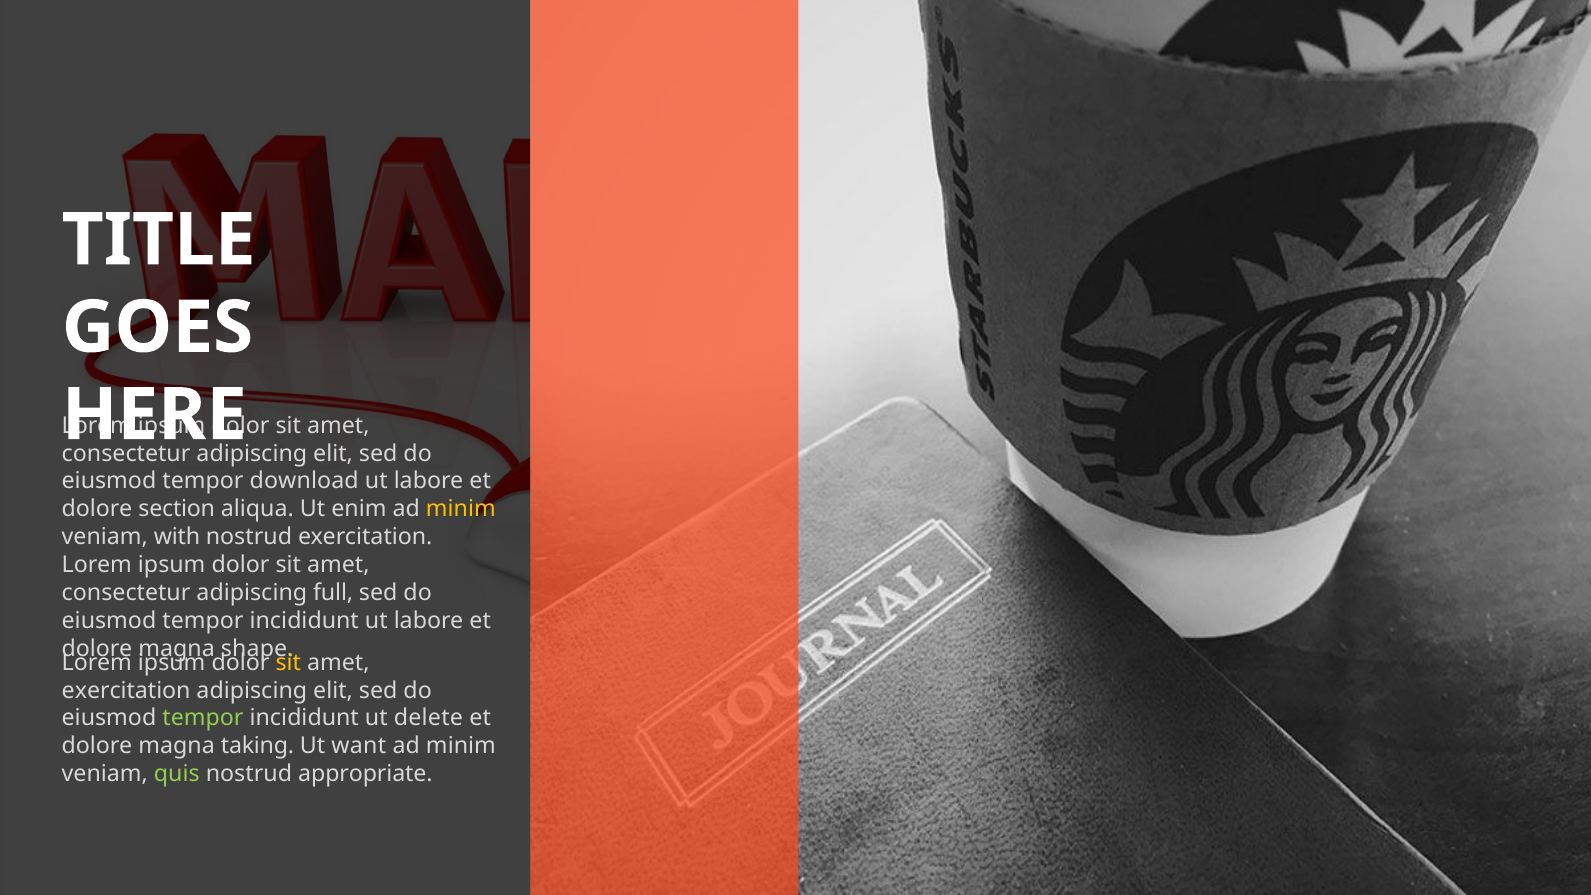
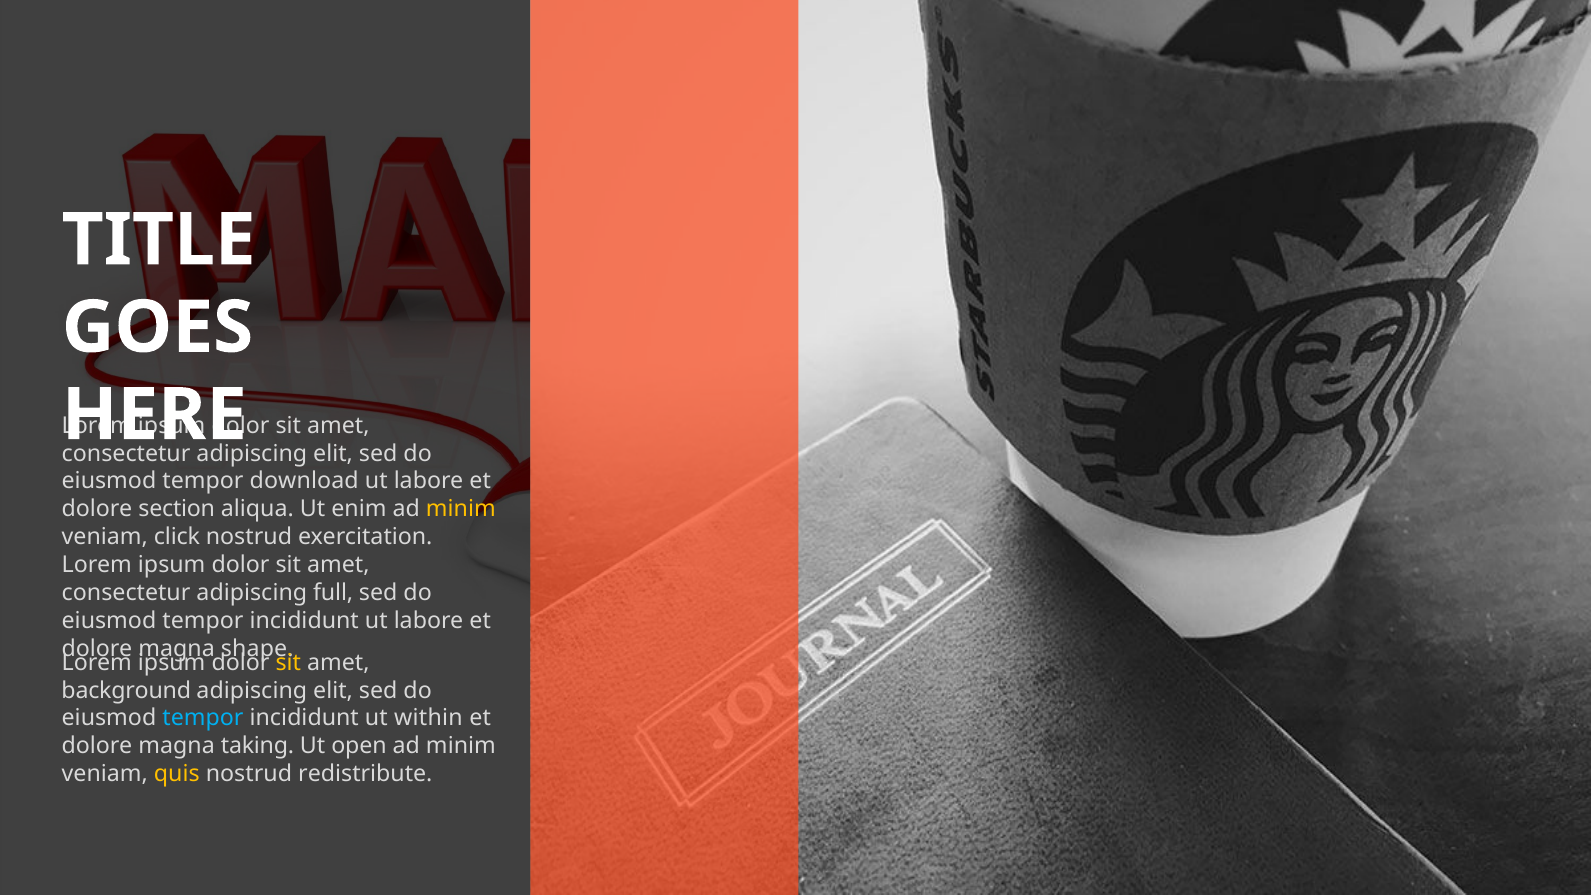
with: with -> click
exercitation at (126, 690): exercitation -> background
tempor at (203, 718) colour: light green -> light blue
delete: delete -> within
want: want -> open
quis colour: light green -> yellow
appropriate: appropriate -> redistribute
